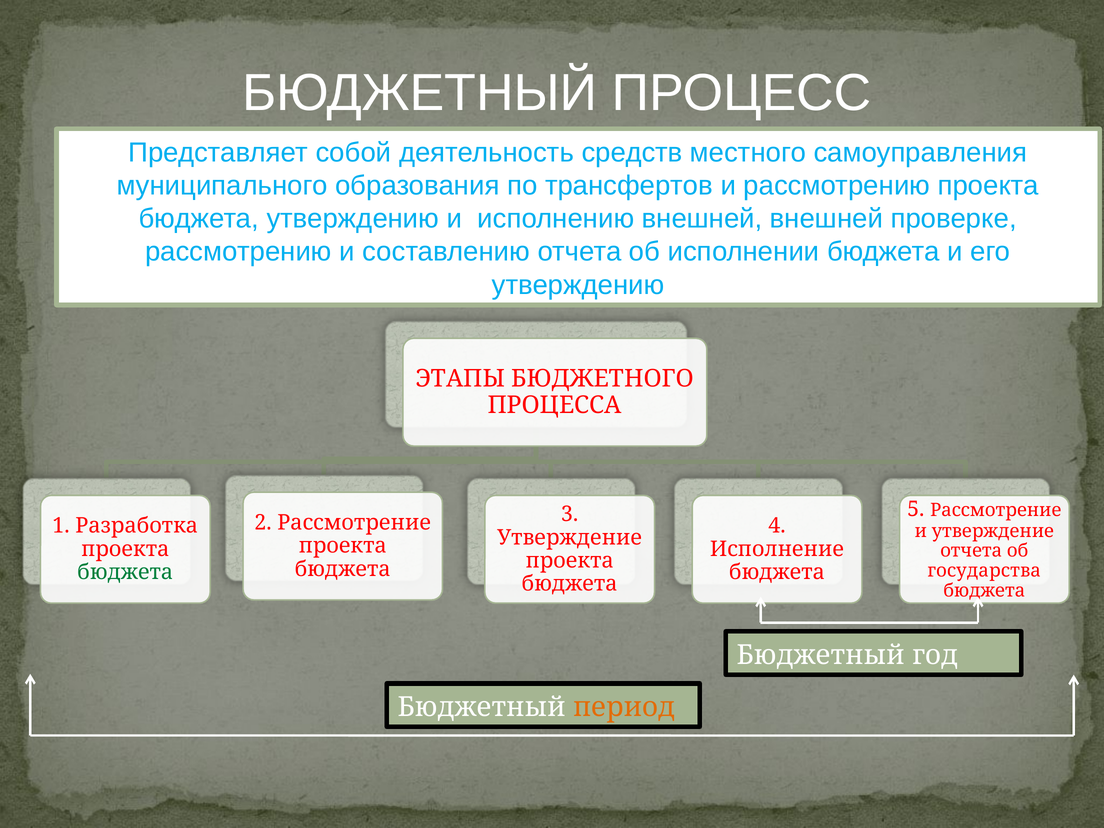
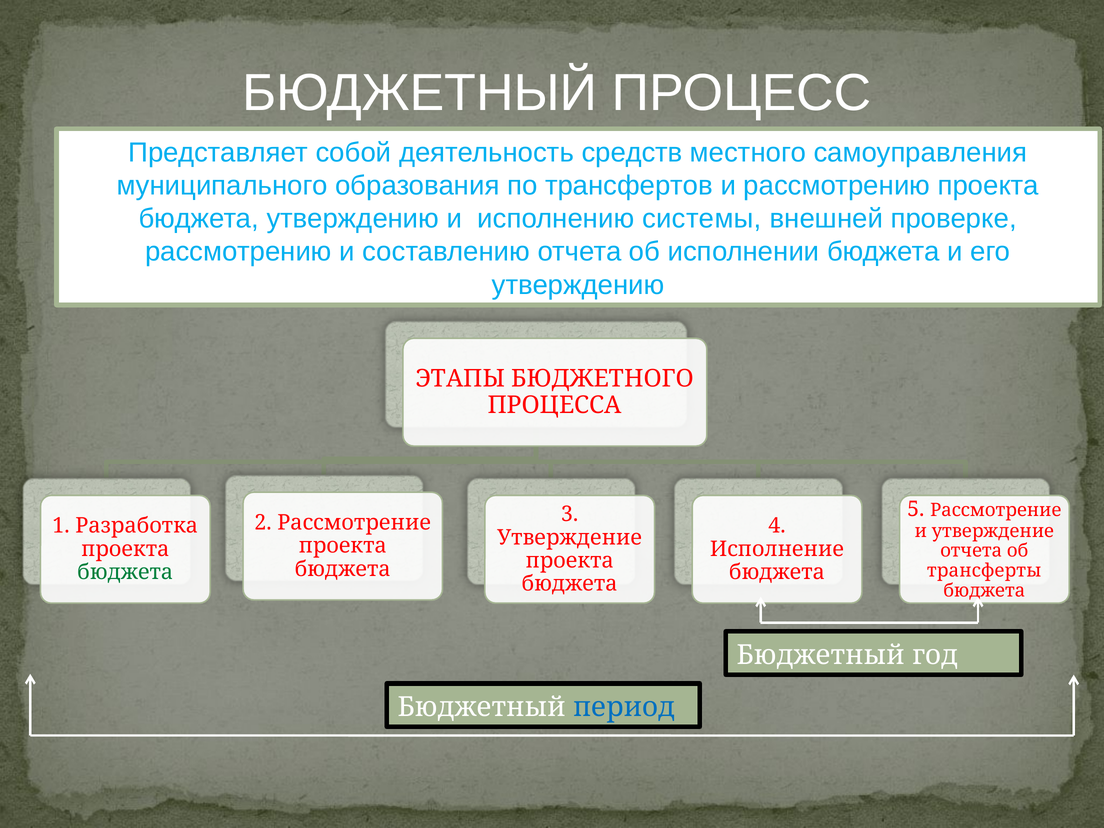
исполнению внешней: внешней -> системы
государства: государства -> трансферты
период colour: orange -> blue
